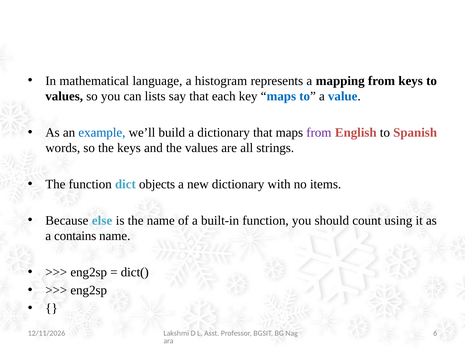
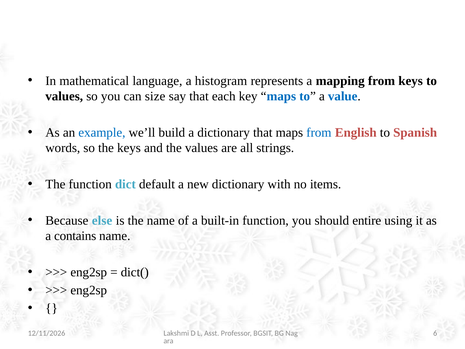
lists: lists -> size
from at (319, 132) colour: purple -> blue
objects: objects -> default
count: count -> entire
